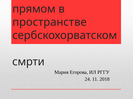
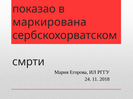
прямом: прямом -> показао
пространстве: пространстве -> маркирована
